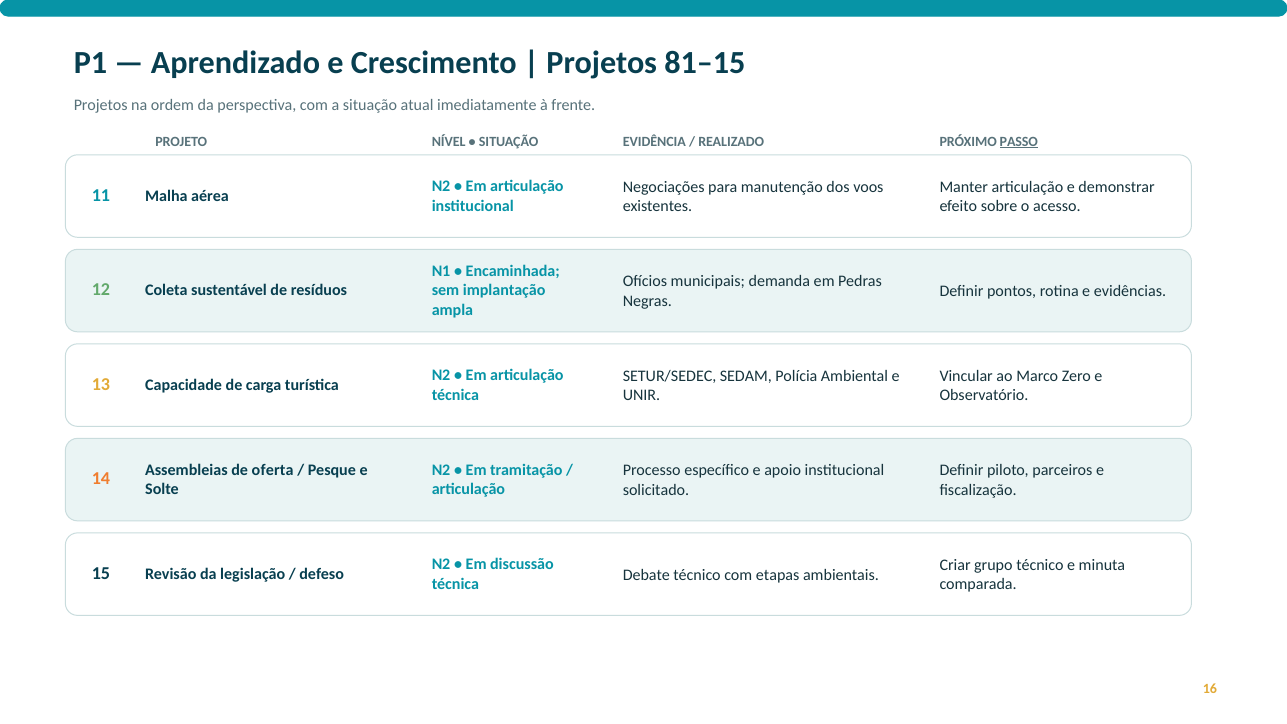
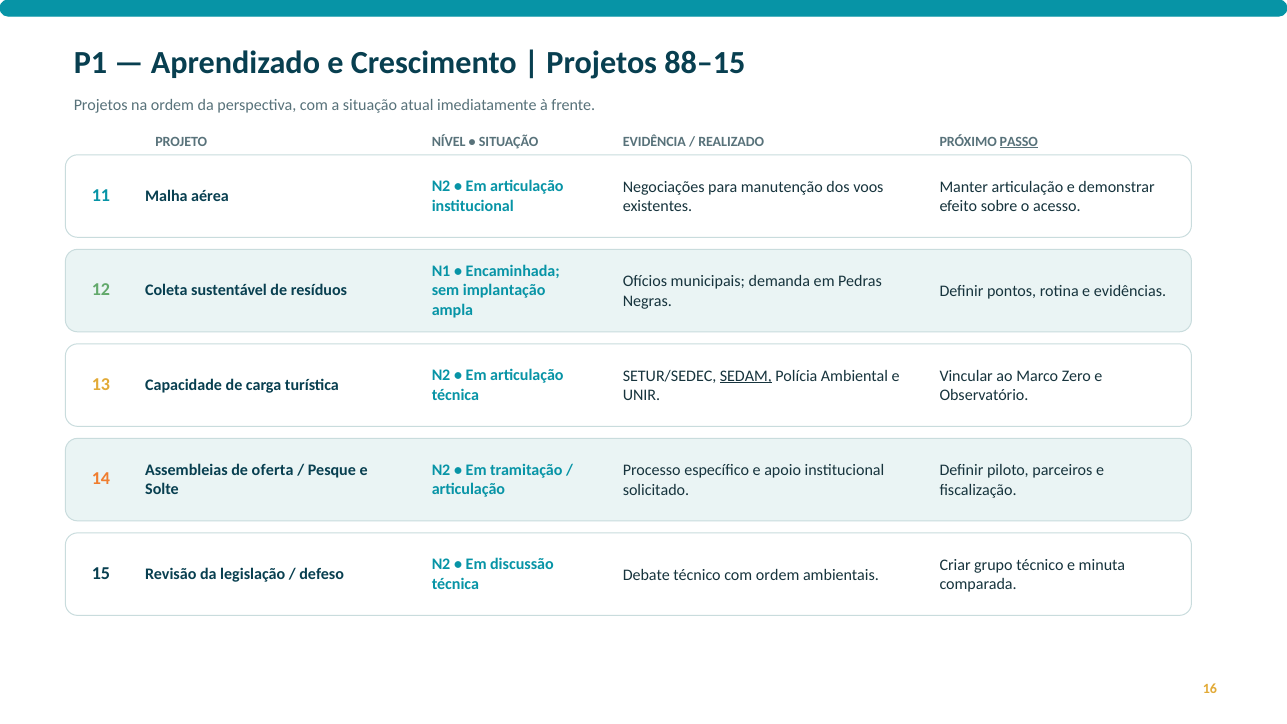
81–15: 81–15 -> 88–15
SEDAM underline: none -> present
com etapas: etapas -> ordem
